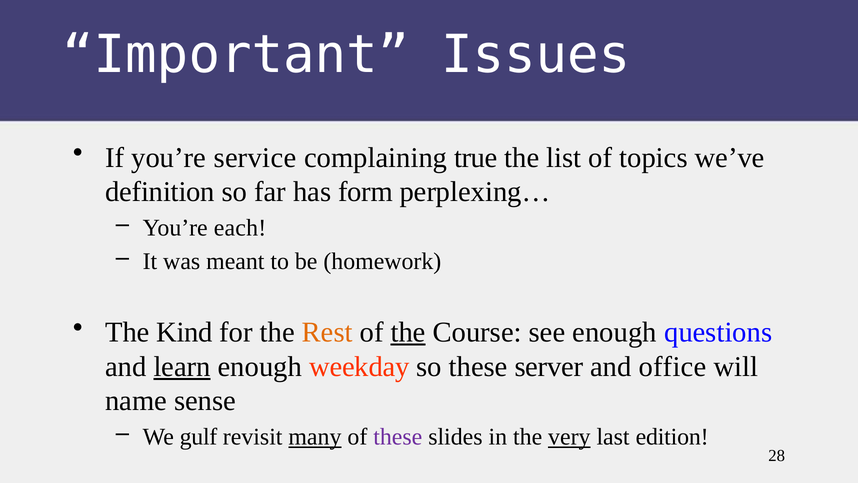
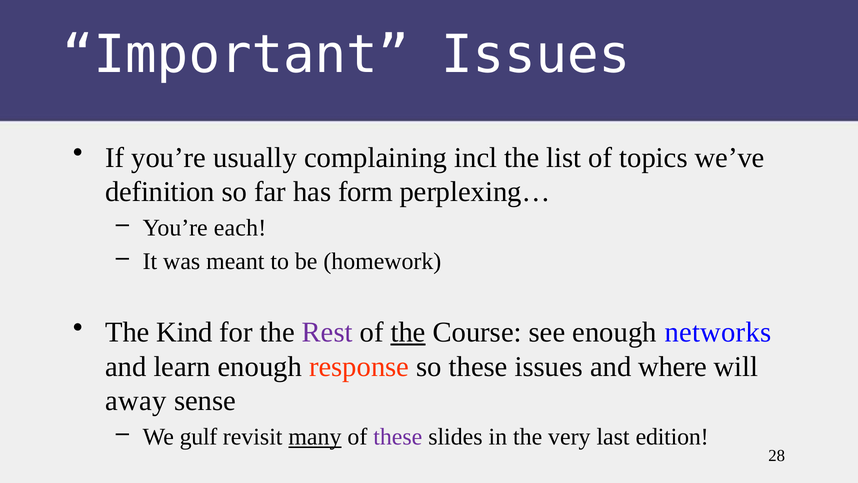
service: service -> usually
true: true -> incl
Rest colour: orange -> purple
questions: questions -> networks
learn underline: present -> none
weekday: weekday -> response
these server: server -> issues
office: office -> where
name: name -> away
very underline: present -> none
